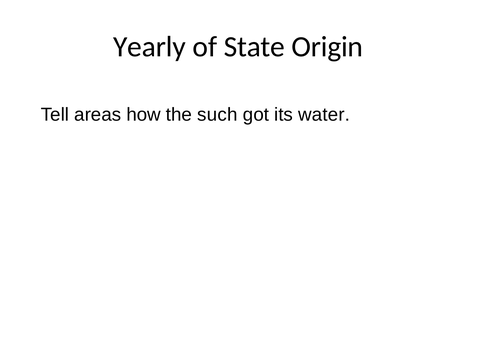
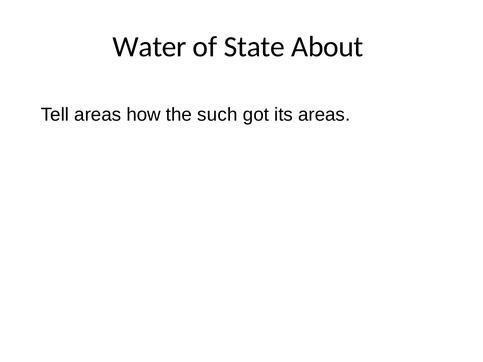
Yearly: Yearly -> Water
Origin: Origin -> About
its water: water -> areas
